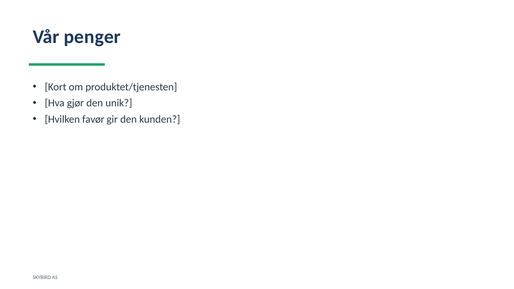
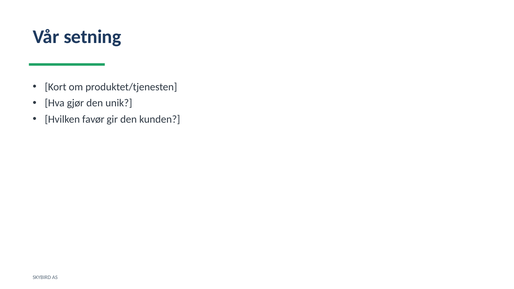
penger: penger -> setning
